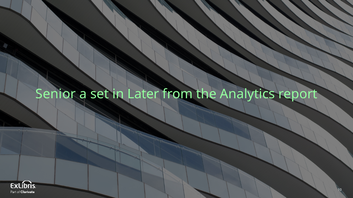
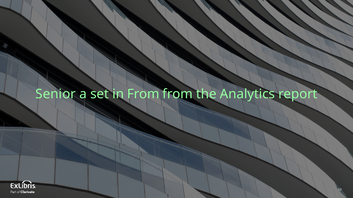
in Later: Later -> From
